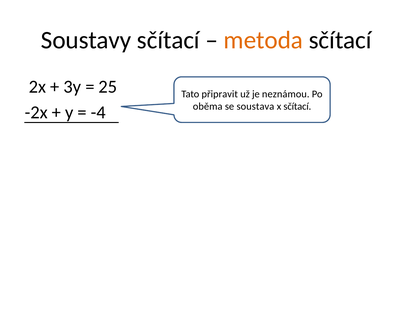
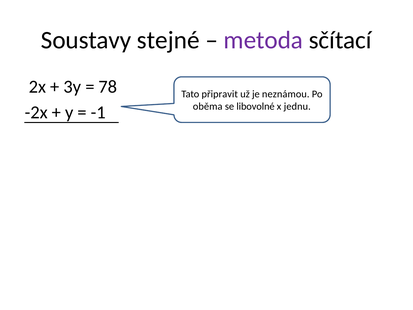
Soustavy sčítací: sčítací -> stejné
metoda colour: orange -> purple
25: 25 -> 78
soustava: soustava -> libovolné
x sčítací: sčítací -> jednu
-4: -4 -> -1
